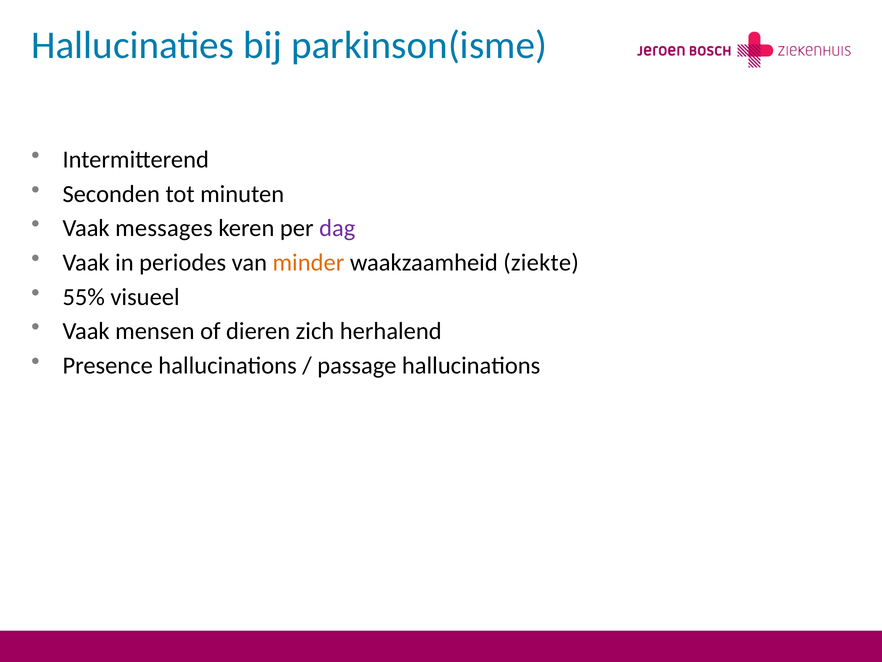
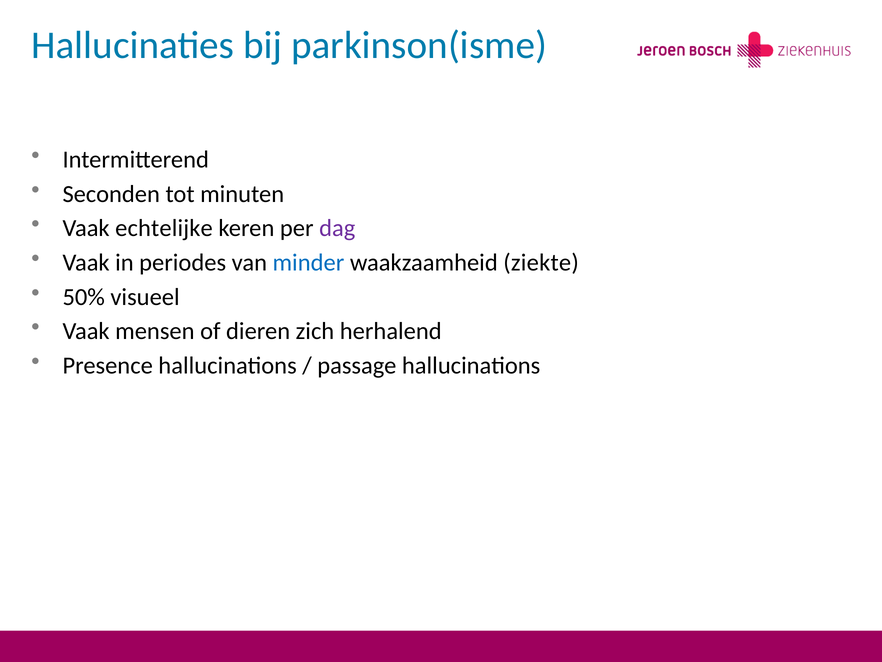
messages: messages -> echtelijke
minder colour: orange -> blue
55%: 55% -> 50%
